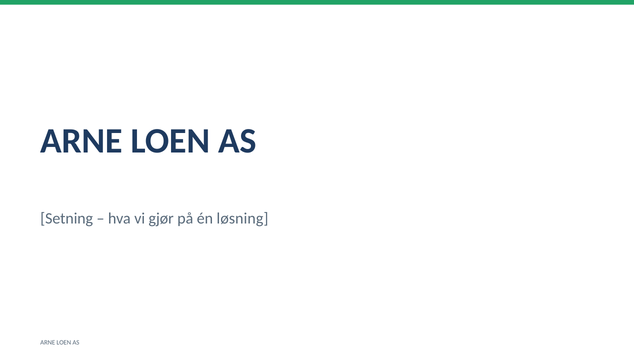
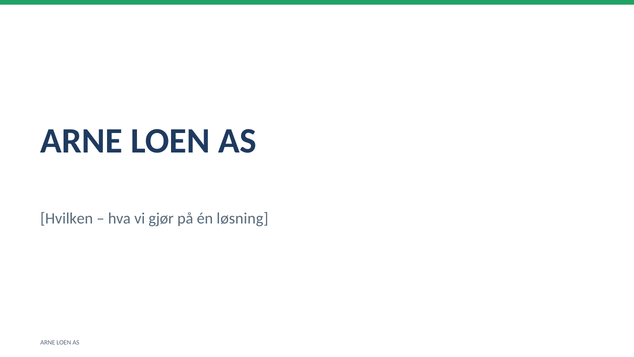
Setning: Setning -> Hvilken
